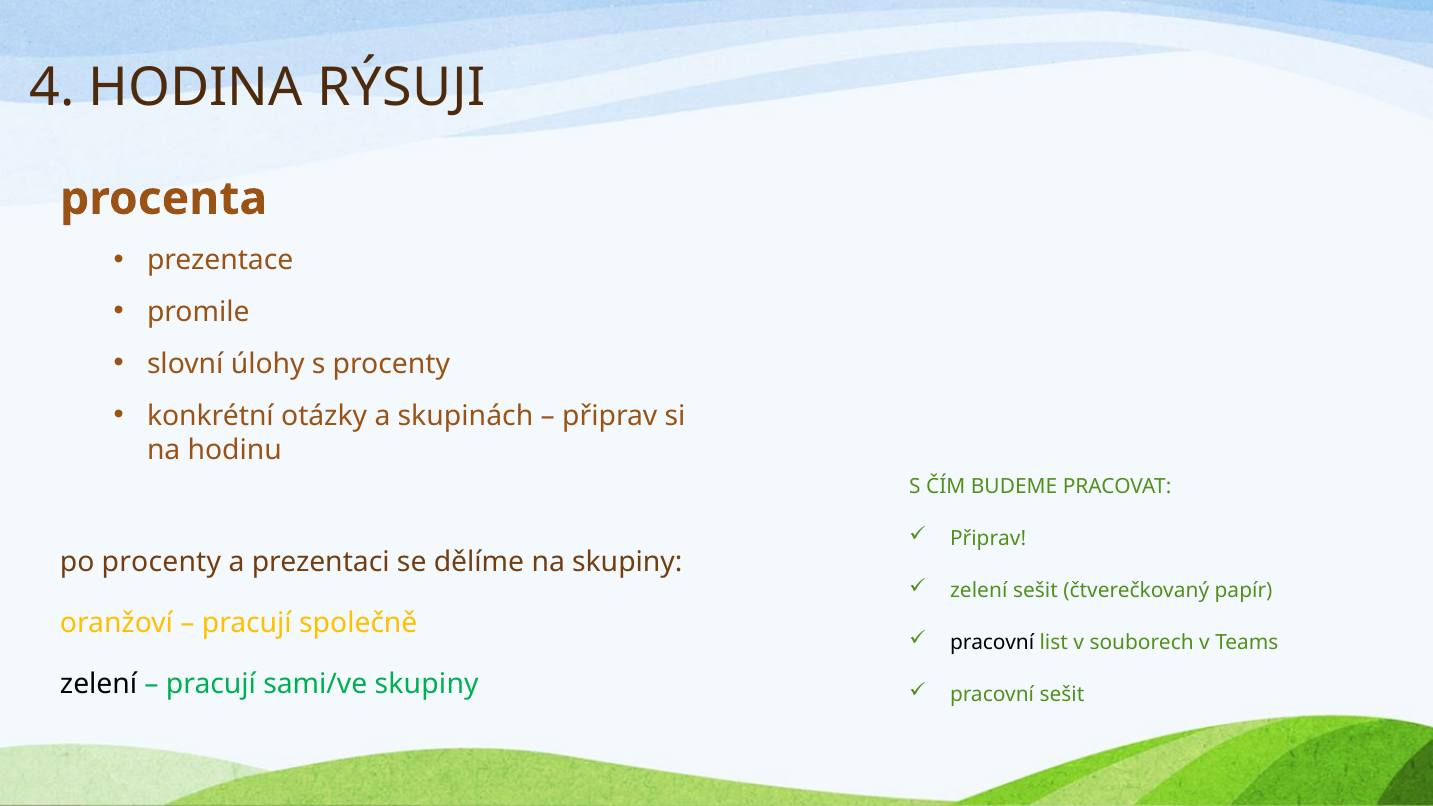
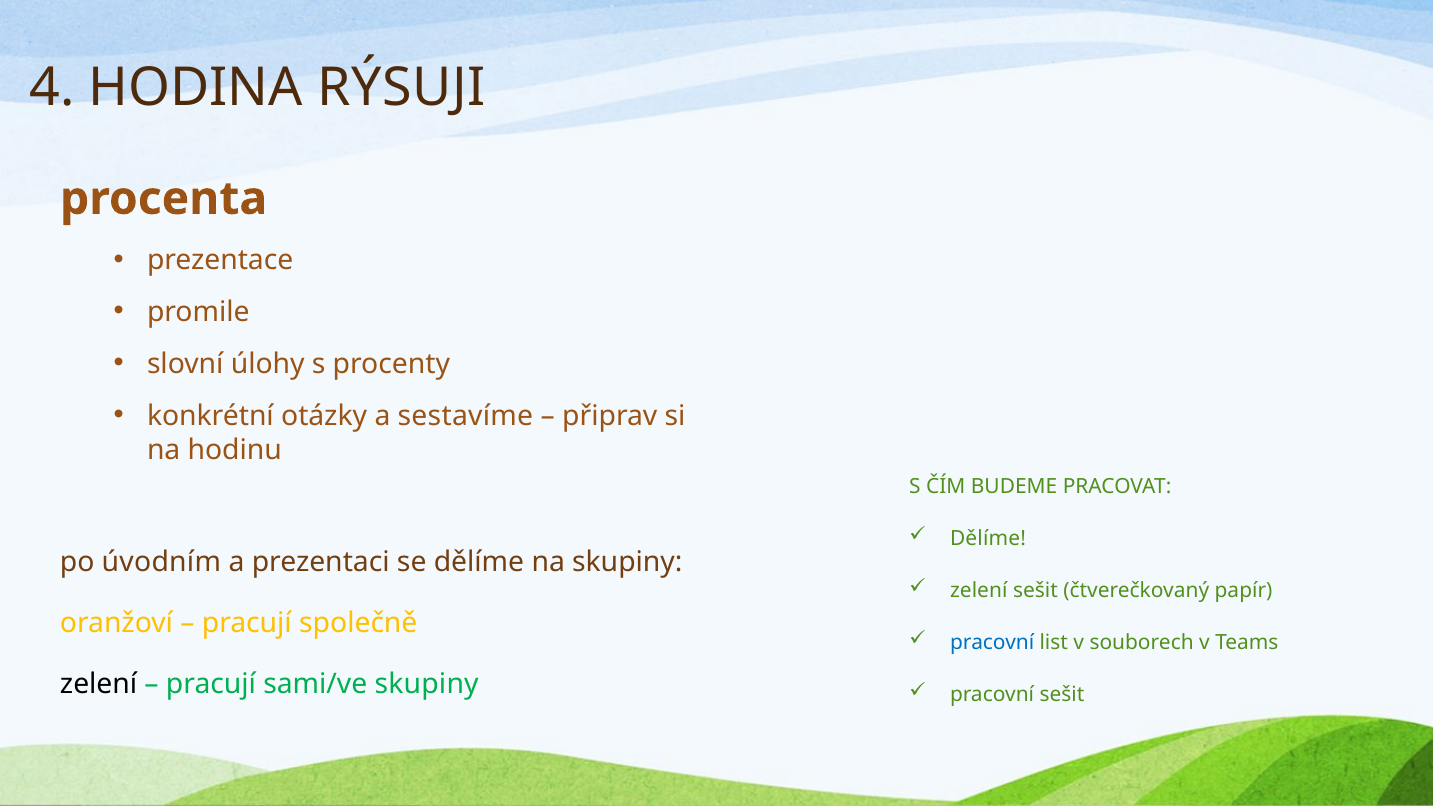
skupinách: skupinách -> sestavíme
Připrav at (988, 539): Připrav -> Dělíme
po procenty: procenty -> úvodním
pracovní at (992, 643) colour: black -> blue
